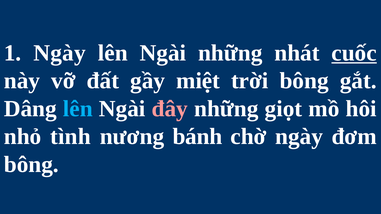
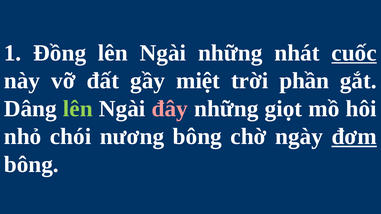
1 Ngày: Ngày -> Đồng
trời bông: bông -> phần
lên at (78, 109) colour: light blue -> light green
tình: tình -> chói
nương bánh: bánh -> bông
đơm underline: none -> present
